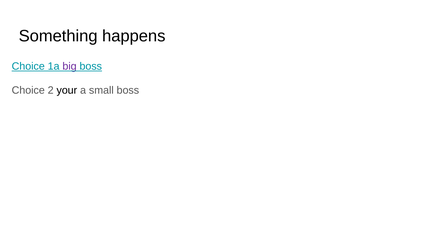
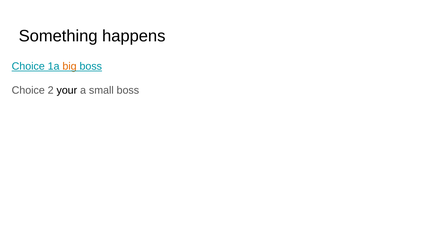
big colour: purple -> orange
